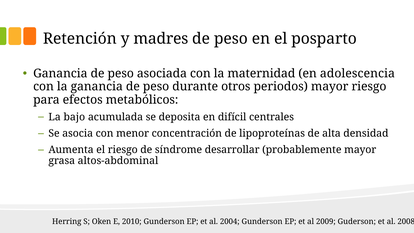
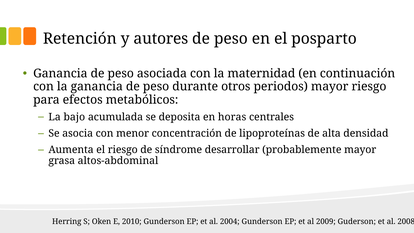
madres: madres -> autores
adolescencia: adolescencia -> continuación
difícil: difícil -> horas
